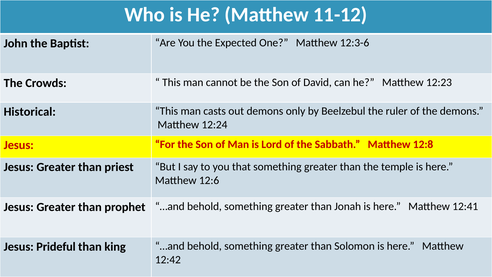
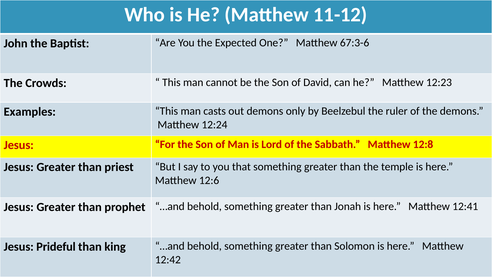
12:3-6: 12:3-6 -> 67:3-6
Historical: Historical -> Examples
